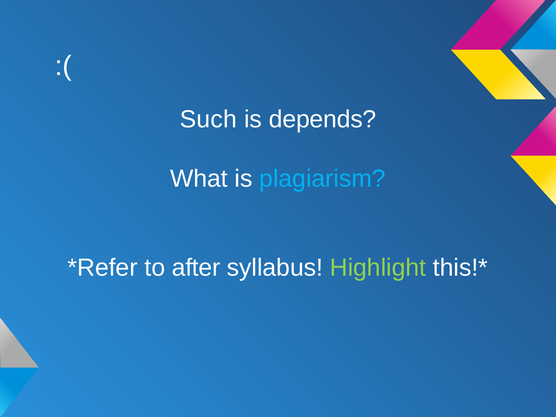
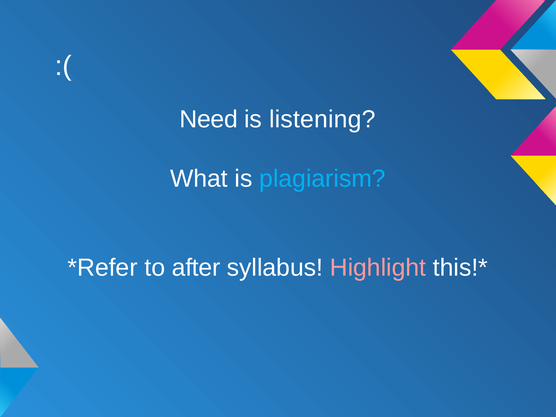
Such: Such -> Need
depends: depends -> listening
Highlight colour: light green -> pink
